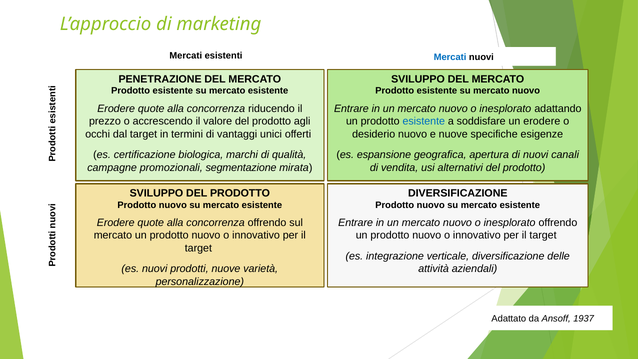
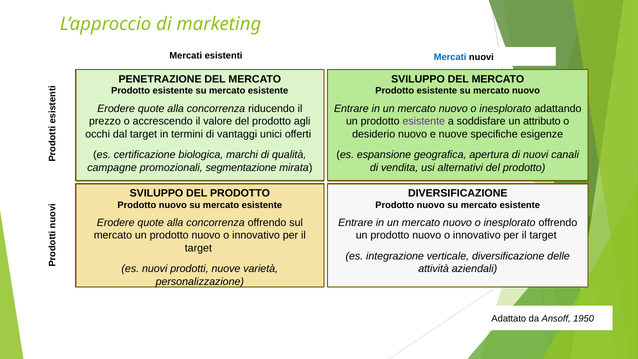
esistente at (424, 121) colour: blue -> purple
un erodere: erodere -> attributo
1937: 1937 -> 1950
